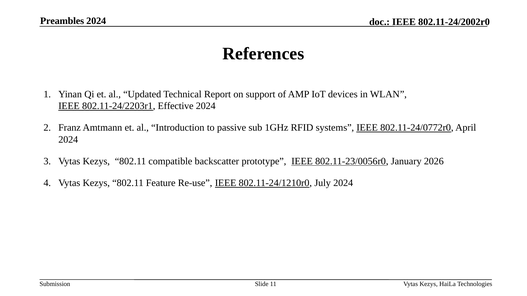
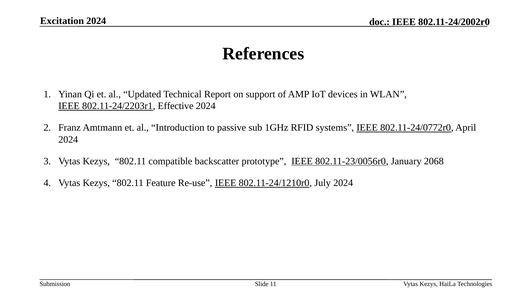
Preambles: Preambles -> Excitation
2026: 2026 -> 2068
